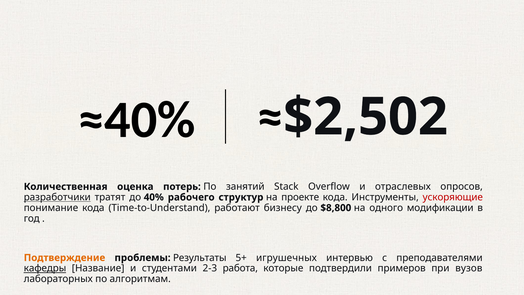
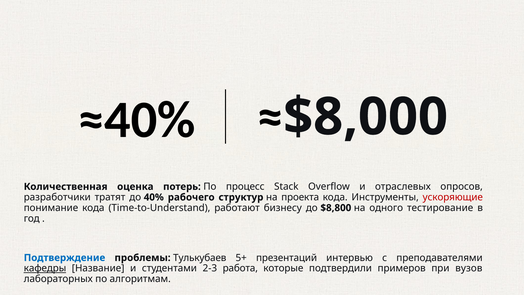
$2,502: $2,502 -> $8,000
занятий: занятий -> процесс
разработчики underline: present -> none
проекте: проекте -> проекта
модификации: модификации -> тестирование
Подтверждение colour: orange -> blue
Результаты: Результаты -> Тулькубаев
игрушечных: игрушечных -> презентаций
